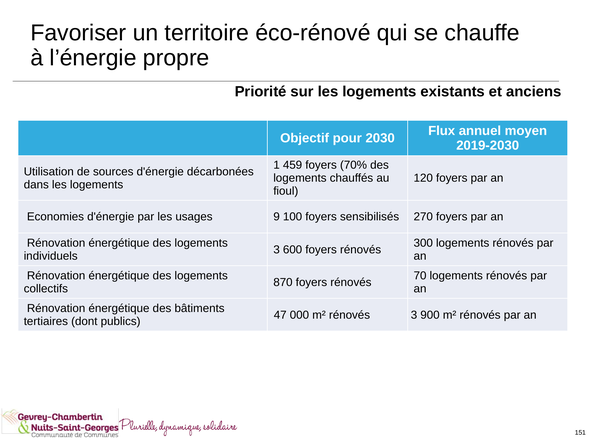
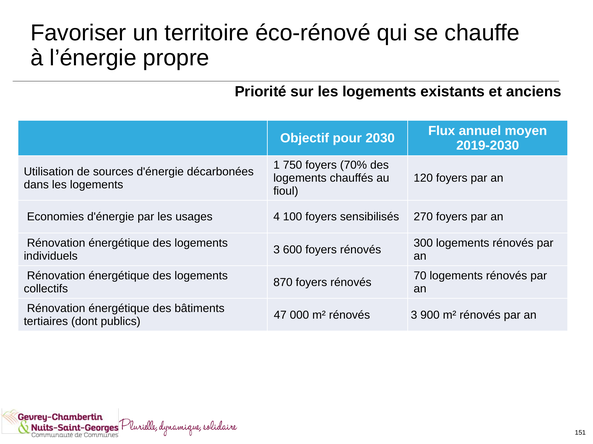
459: 459 -> 750
9: 9 -> 4
